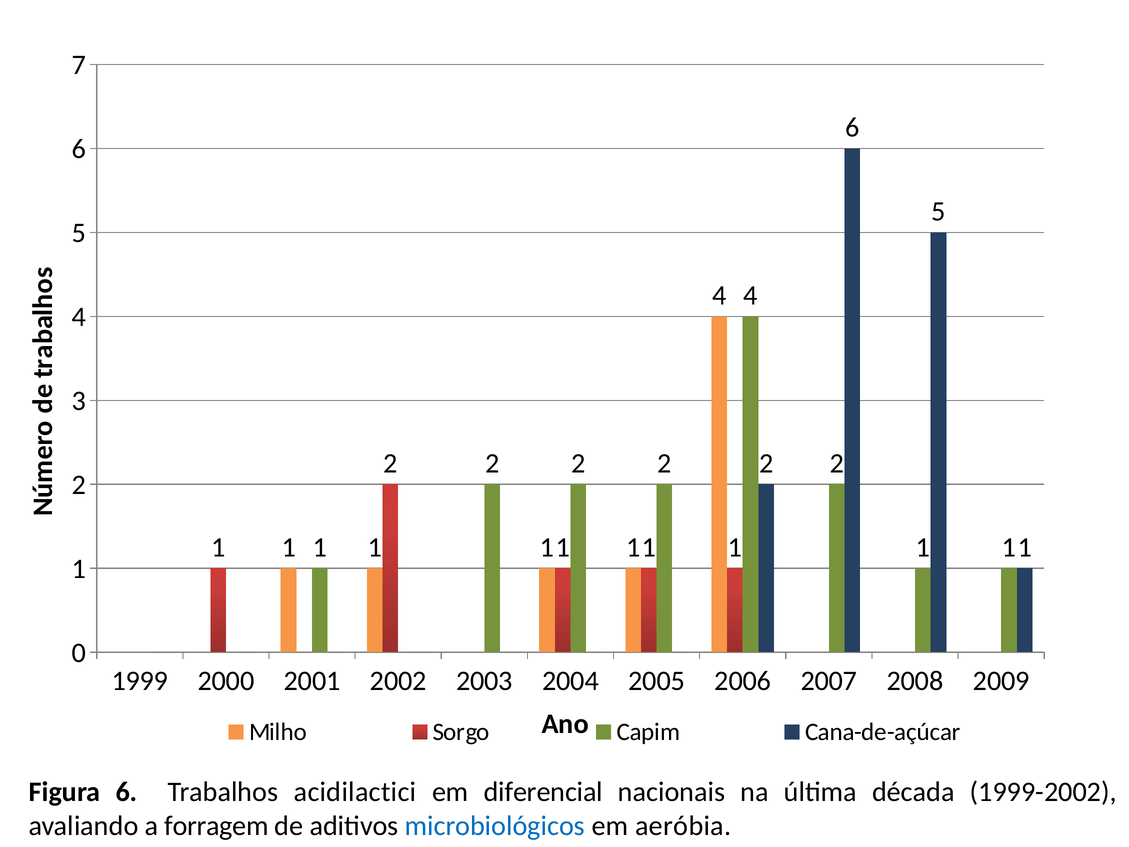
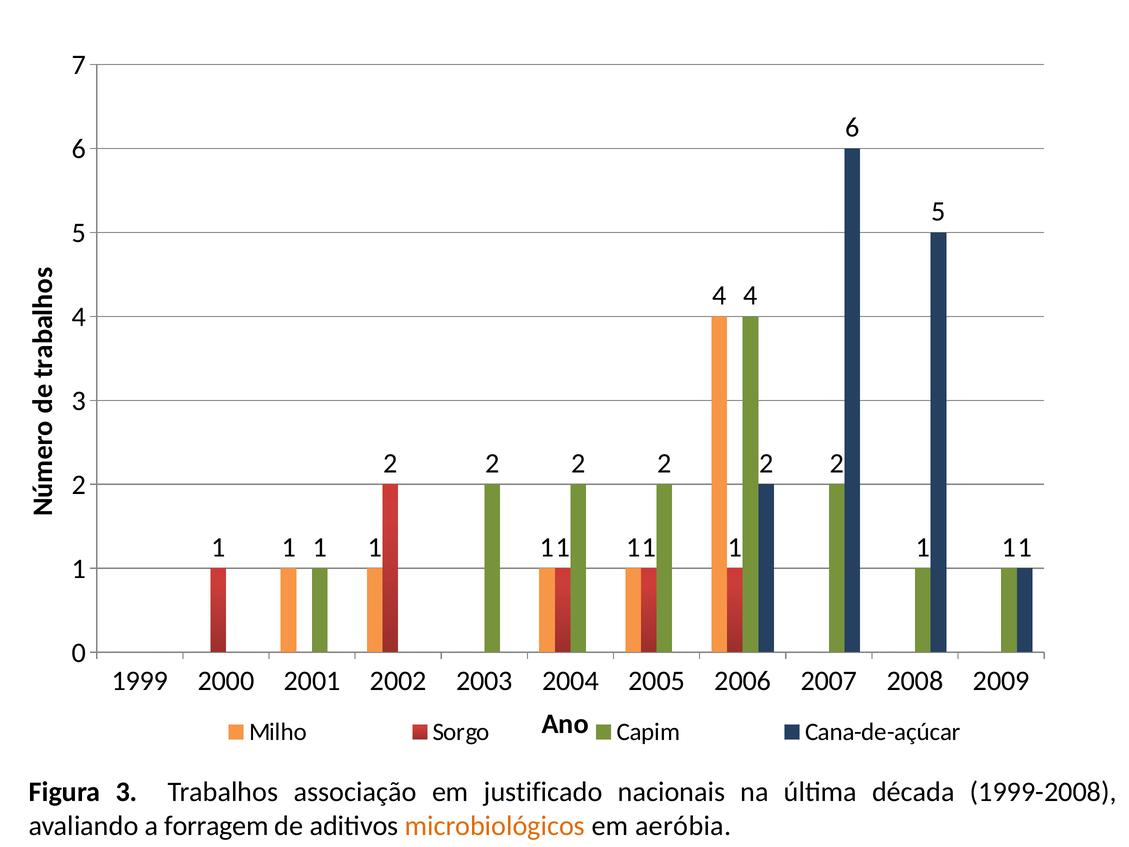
Figura 6: 6 -> 3
acidilactici: acidilactici -> associação
diferencial: diferencial -> justificado
1999-2002: 1999-2002 -> 1999-2008
microbiológicos colour: blue -> orange
